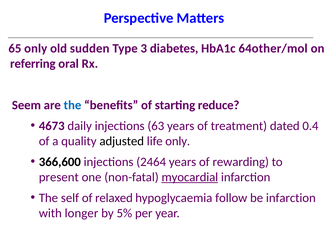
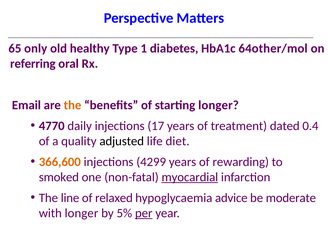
sudden: sudden -> healthy
3: 3 -> 1
Seem: Seem -> Email
the at (73, 105) colour: blue -> orange
starting reduce: reduce -> longer
4673: 4673 -> 4770
63: 63 -> 17
life only: only -> diet
366,600 colour: black -> orange
2464: 2464 -> 4299
present: present -> smoked
self: self -> line
follow: follow -> advice
be infarction: infarction -> moderate
per underline: none -> present
